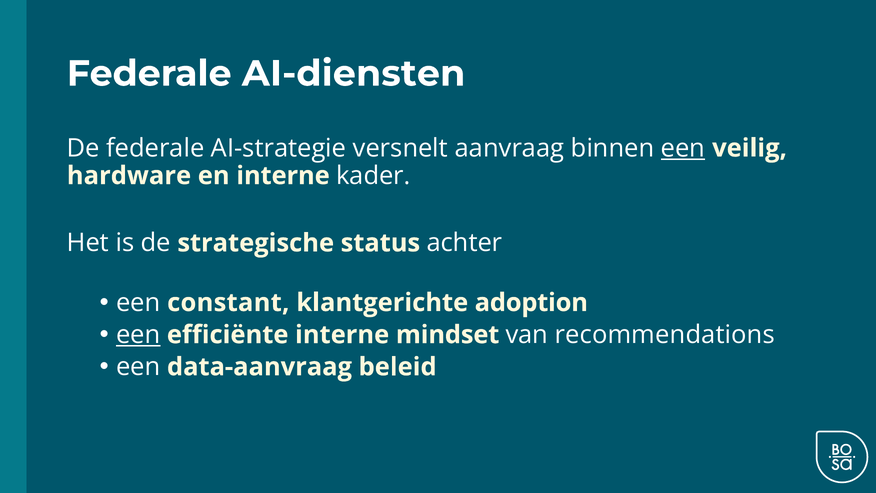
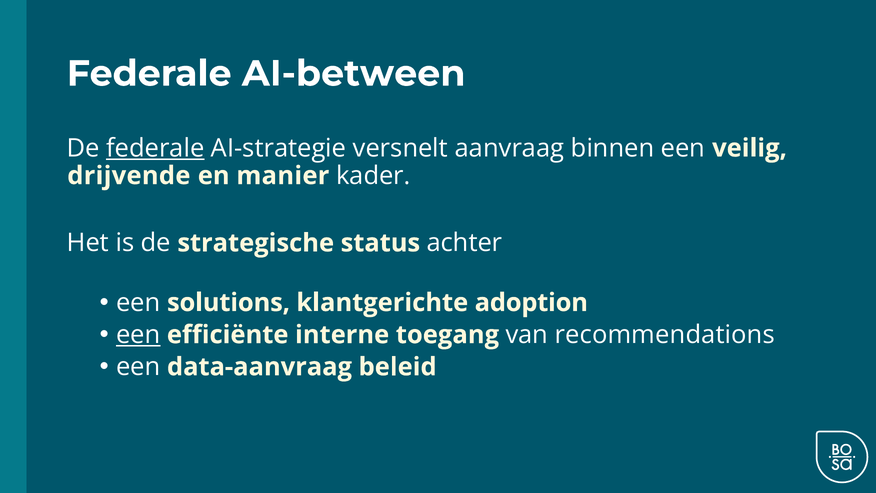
AI-diensten: AI-diensten -> AI-between
federale at (155, 148) underline: none -> present
een at (683, 148) underline: present -> none
hardware: hardware -> drijvende
en interne: interne -> manier
constant: constant -> solutions
mindset: mindset -> toegang
